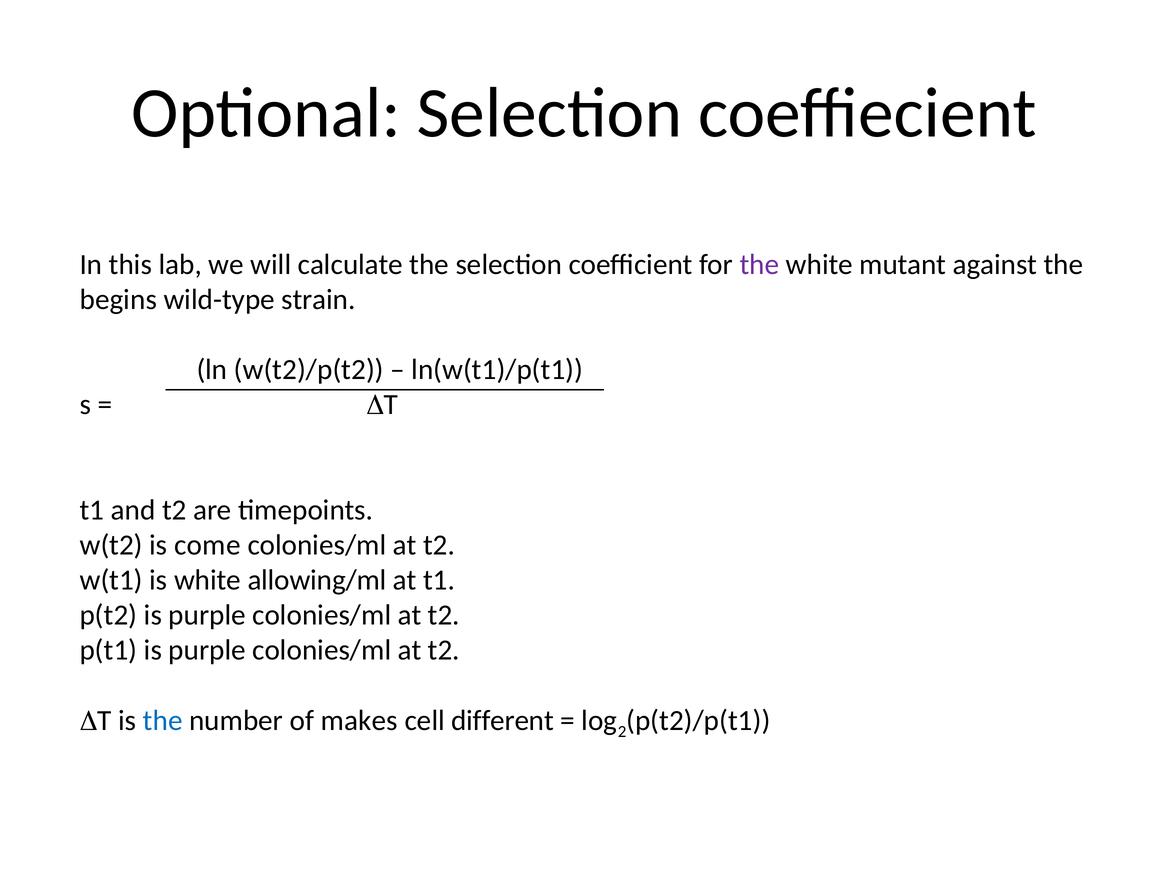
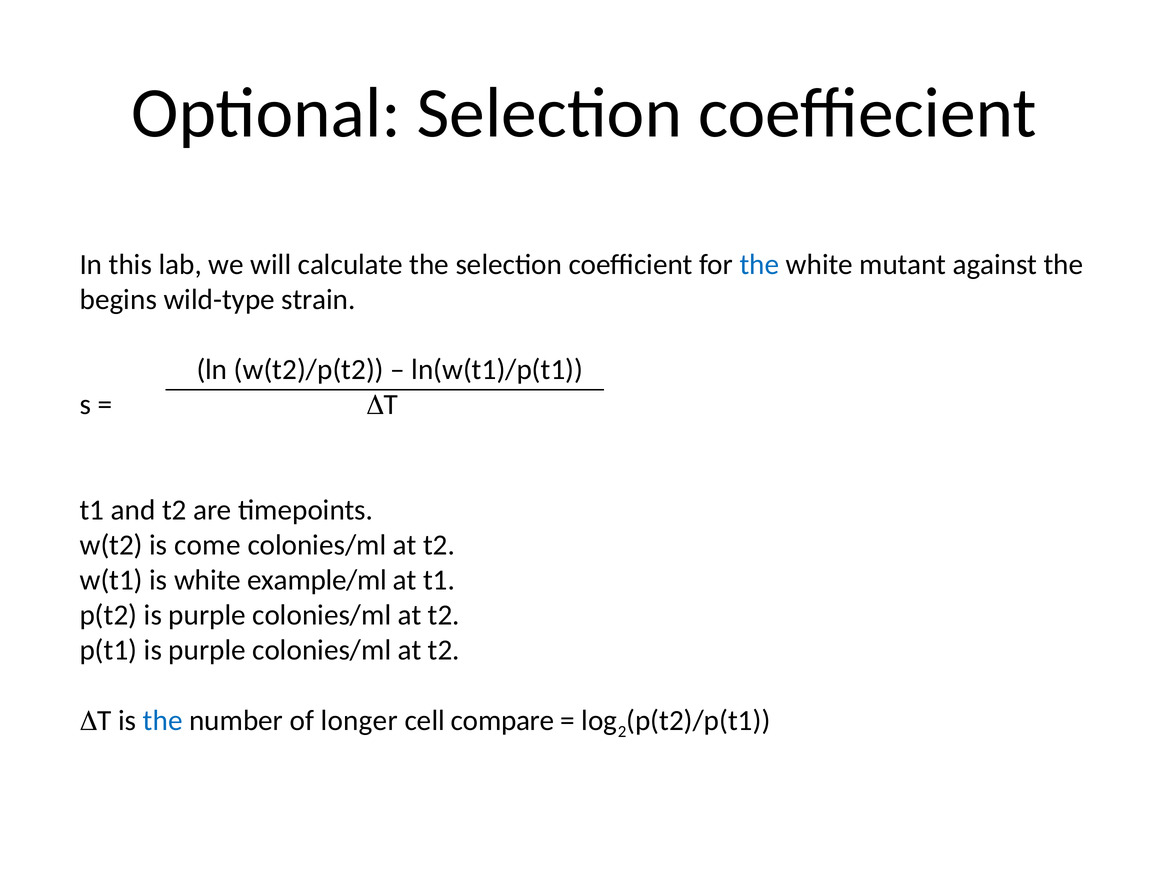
the at (760, 264) colour: purple -> blue
allowing/ml: allowing/ml -> example/ml
makes: makes -> longer
different: different -> compare
